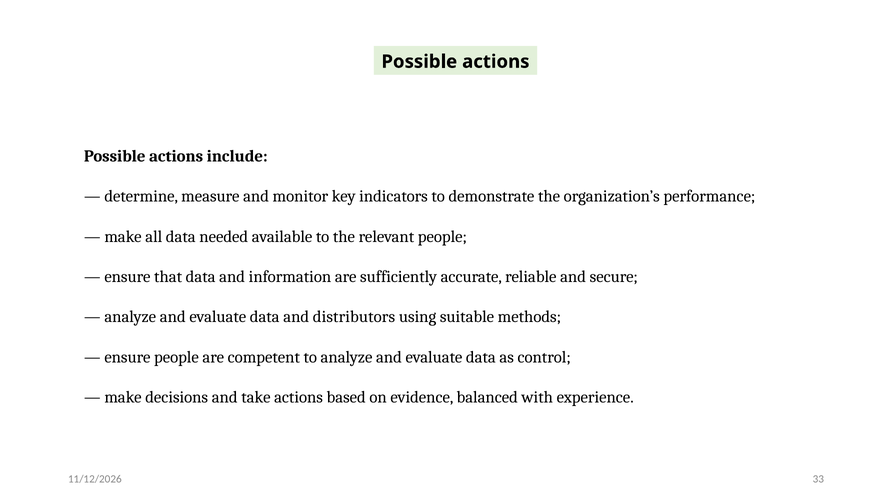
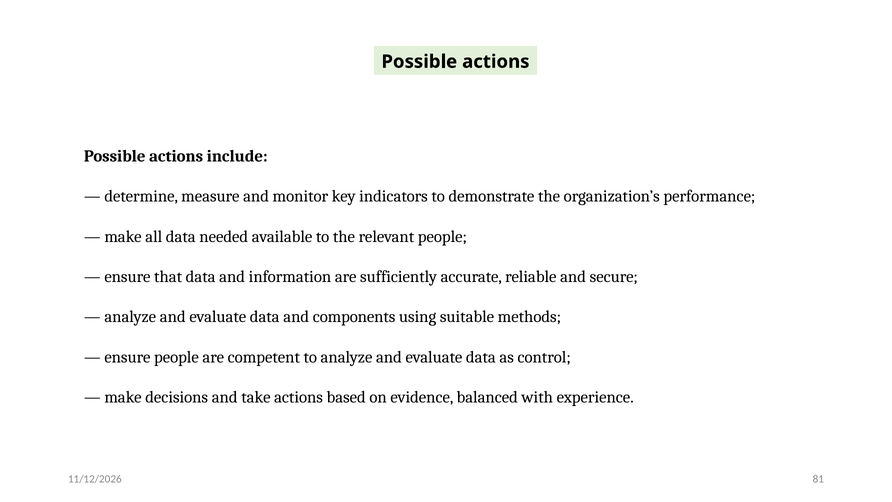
distributors: distributors -> components
33: 33 -> 81
